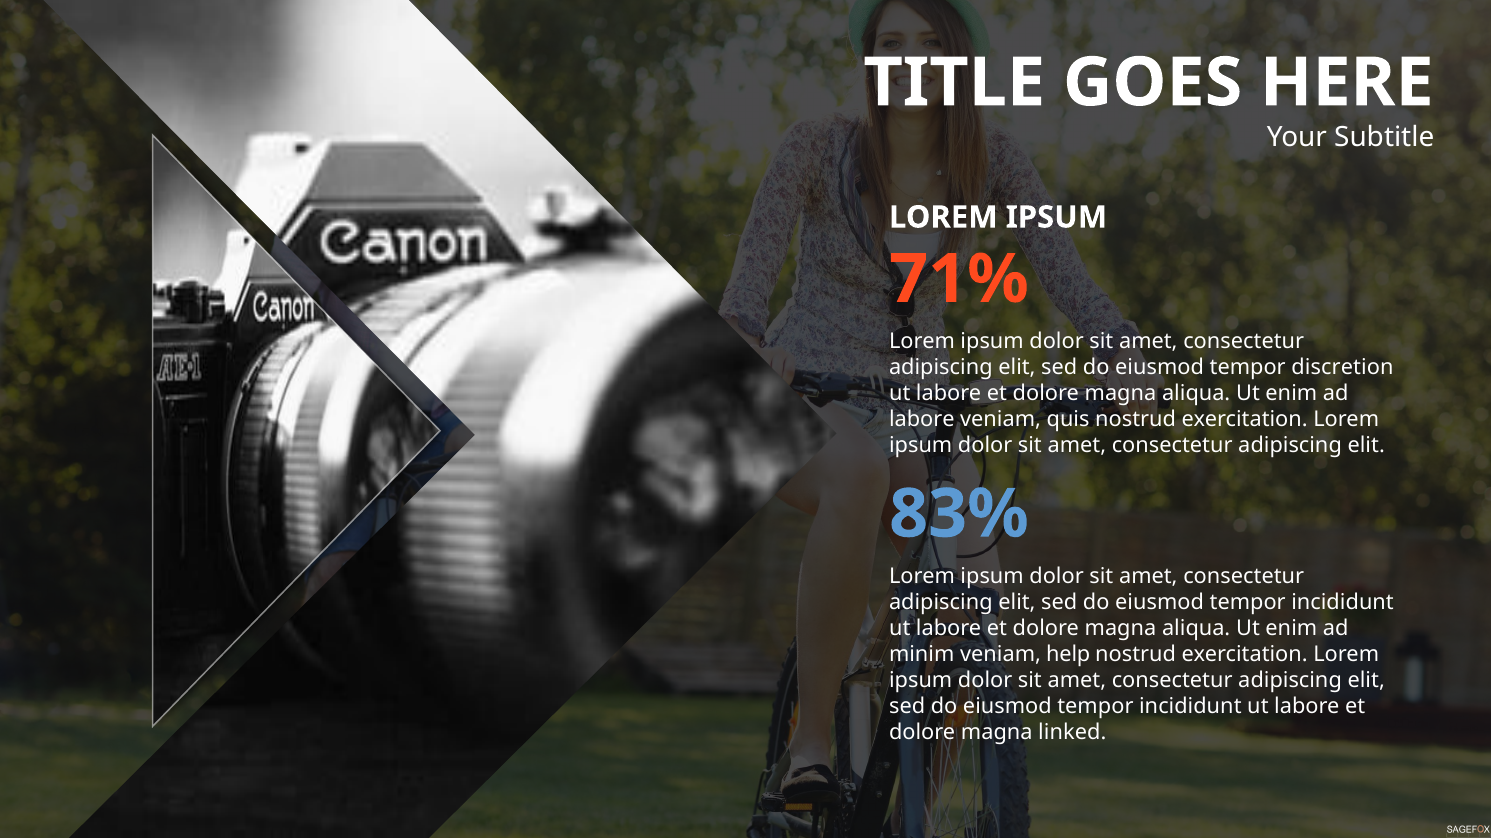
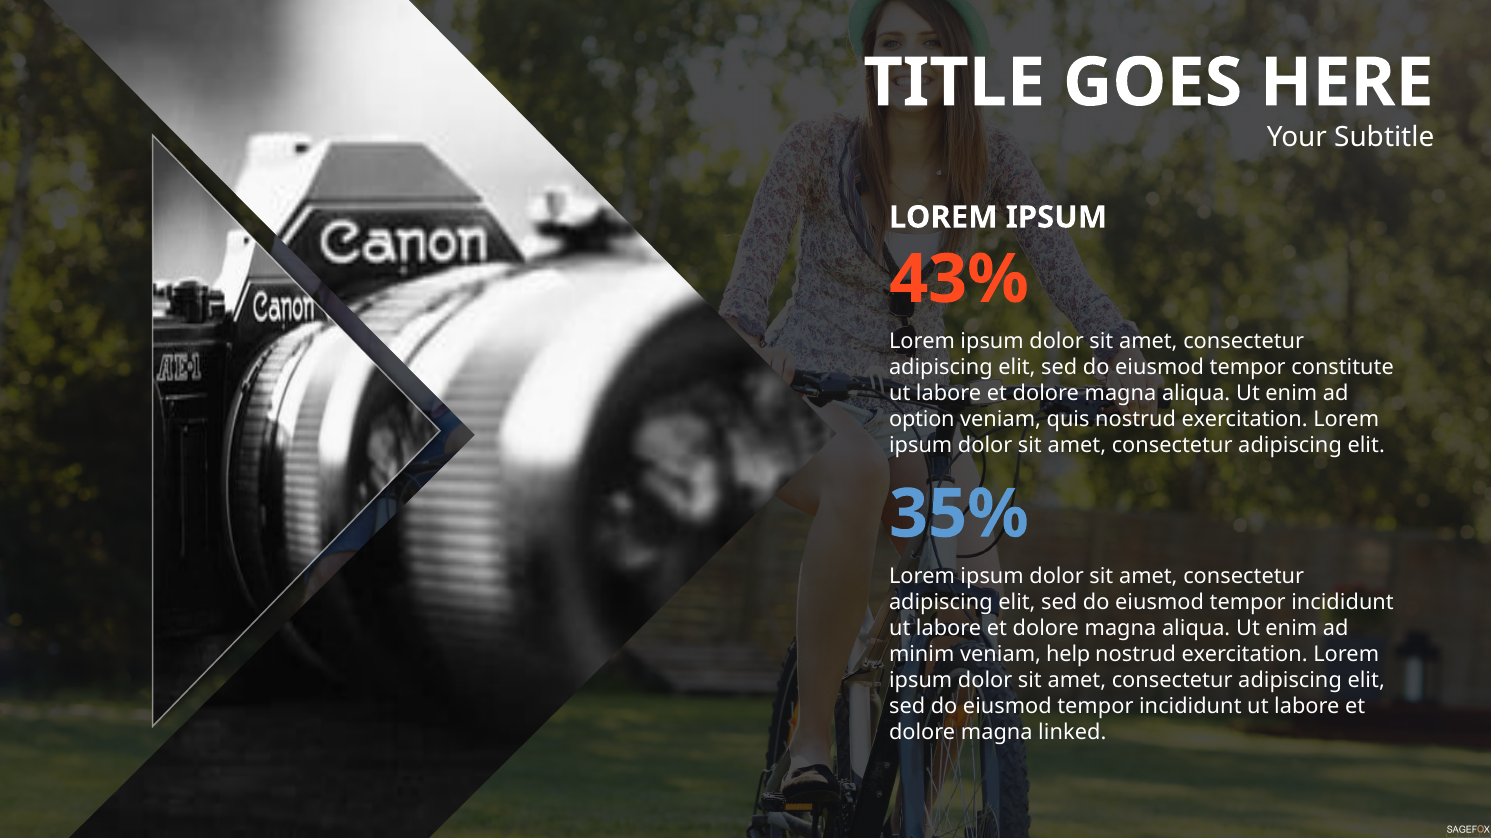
71%: 71% -> 43%
discretion: discretion -> constitute
labore at (922, 420): labore -> option
83%: 83% -> 35%
